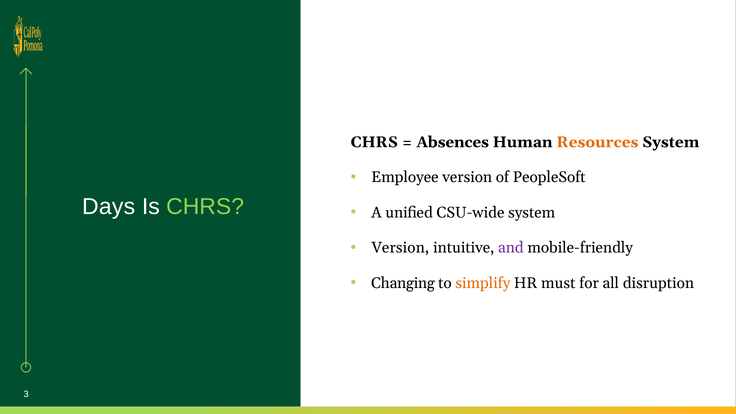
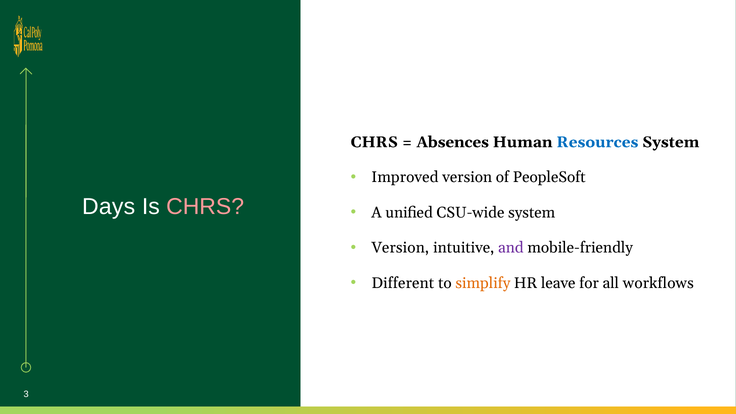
Resources colour: orange -> blue
Employee: Employee -> Improved
CHRS at (205, 207) colour: light green -> pink
Changing: Changing -> Different
must: must -> leave
disruption: disruption -> workflows
